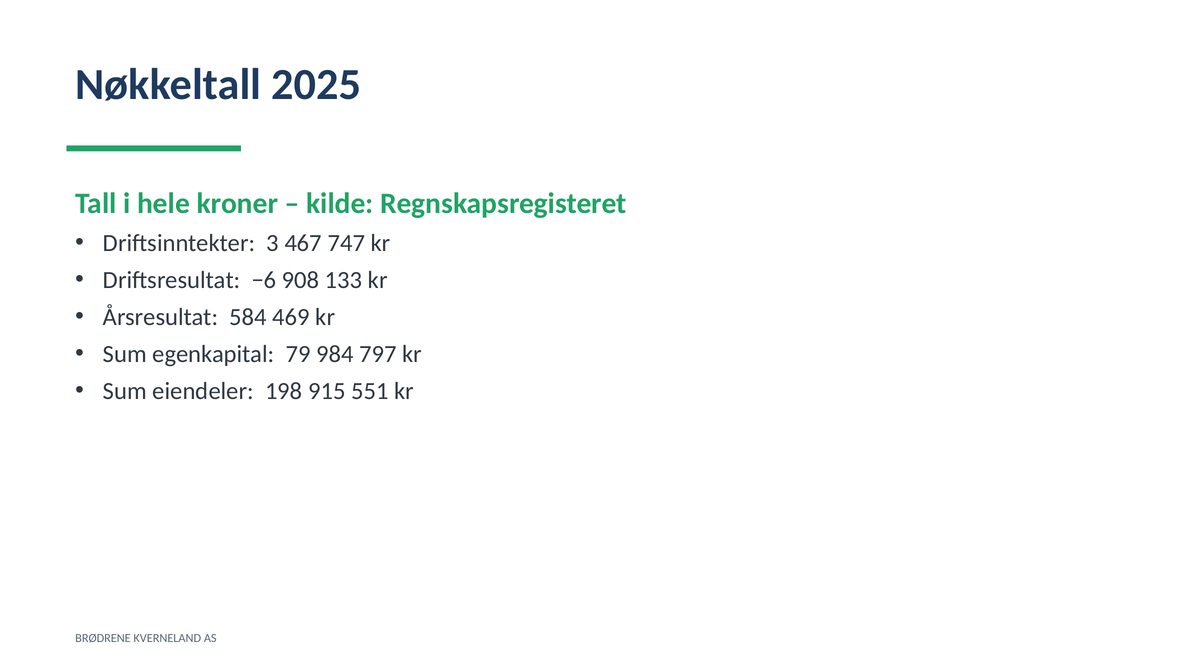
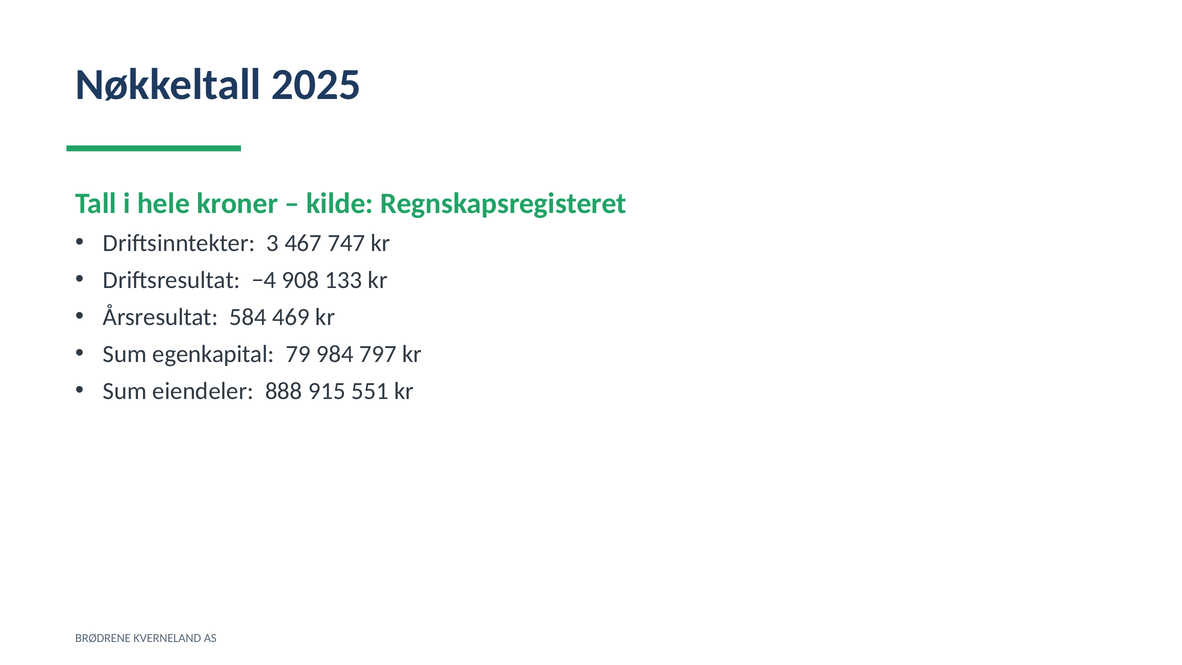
−6: −6 -> −4
198: 198 -> 888
